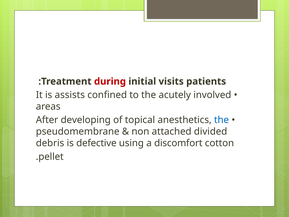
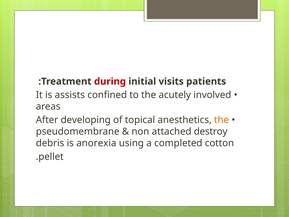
the at (222, 120) colour: blue -> orange
divided: divided -> destroy
defective: defective -> anorexia
discomfort: discomfort -> completed
